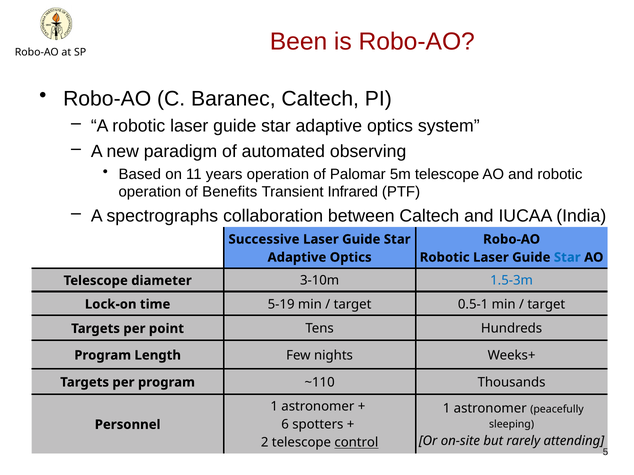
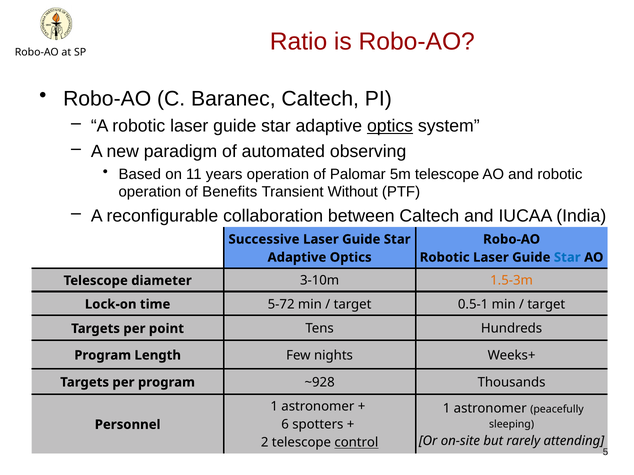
Been: Been -> Ratio
optics at (390, 126) underline: none -> present
Infrared: Infrared -> Without
spectrographs: spectrographs -> reconfigurable
1.5-3m colour: blue -> orange
5-19: 5-19 -> 5-72
~110: ~110 -> ~928
